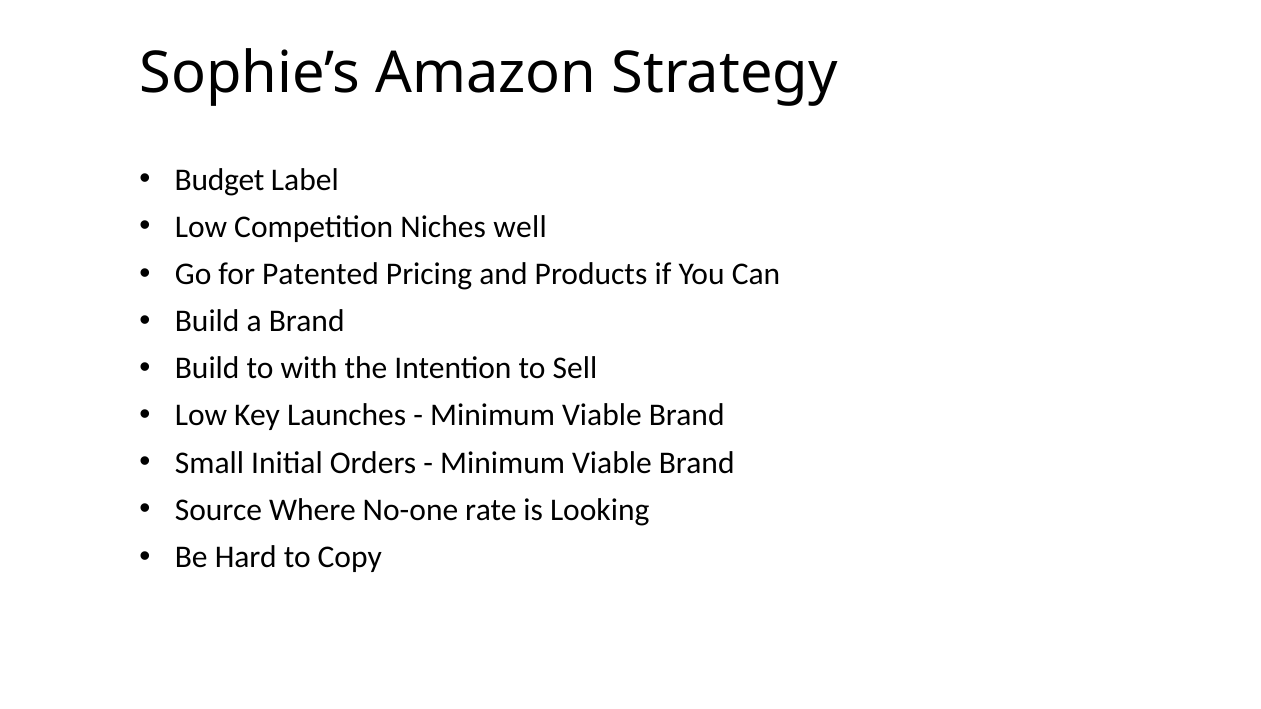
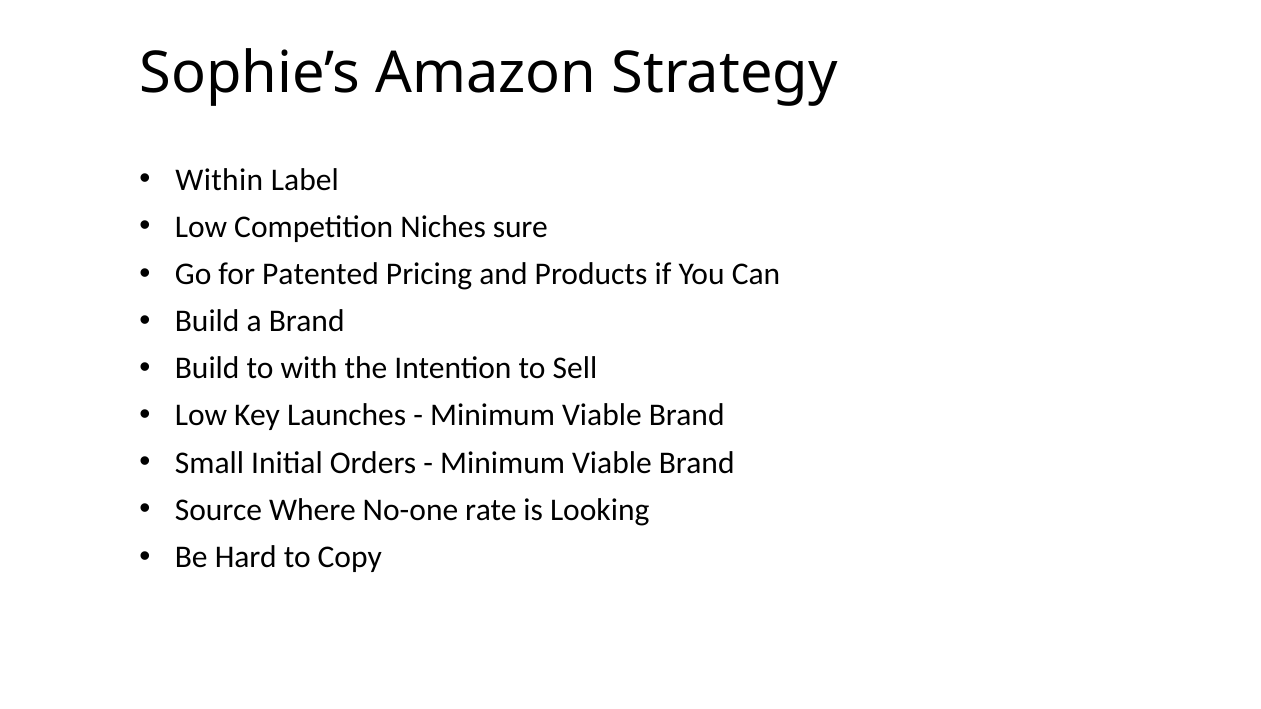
Budget: Budget -> Within
well: well -> sure
